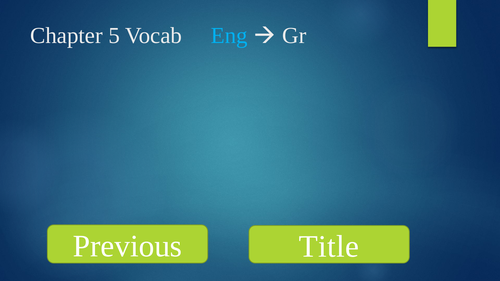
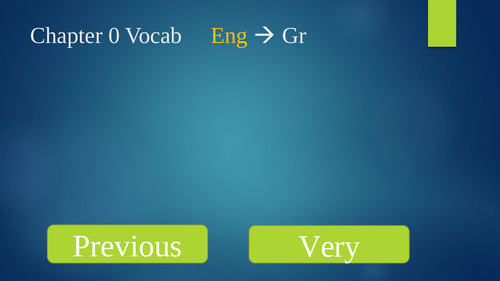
5: 5 -> 0
Eng colour: light blue -> yellow
Title: Title -> Very
